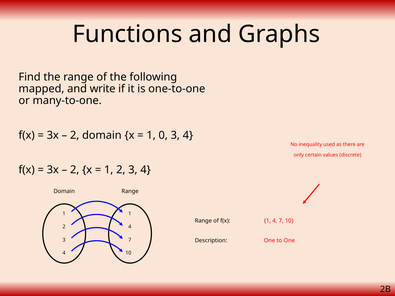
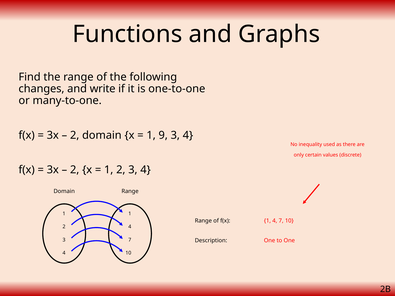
mapped: mapped -> changes
0: 0 -> 9
